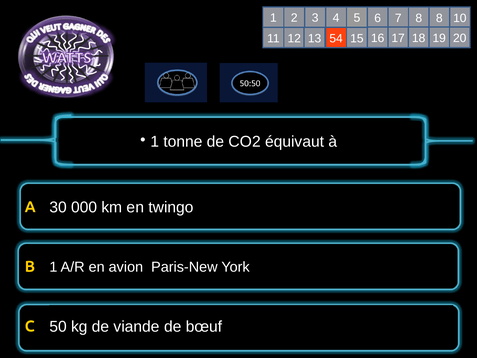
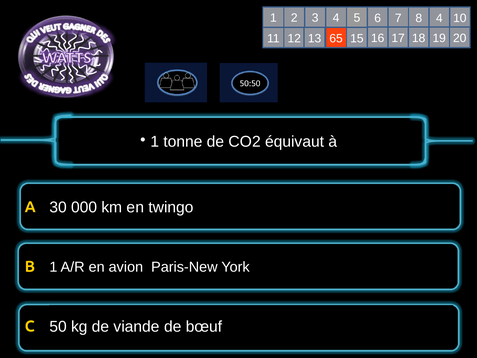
8 8: 8 -> 4
54: 54 -> 65
